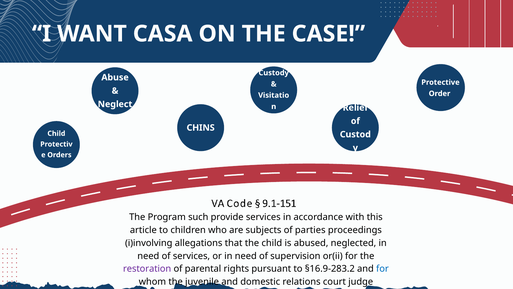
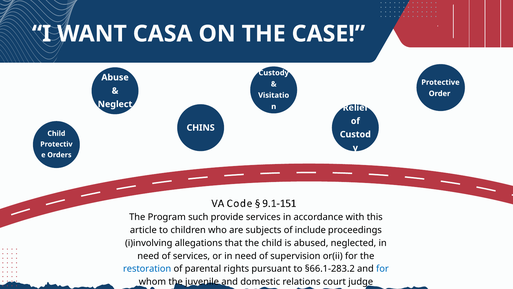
parties: parties -> include
restoration colour: purple -> blue
§16.9-283.2: §16.9-283.2 -> §66.1-283.2
